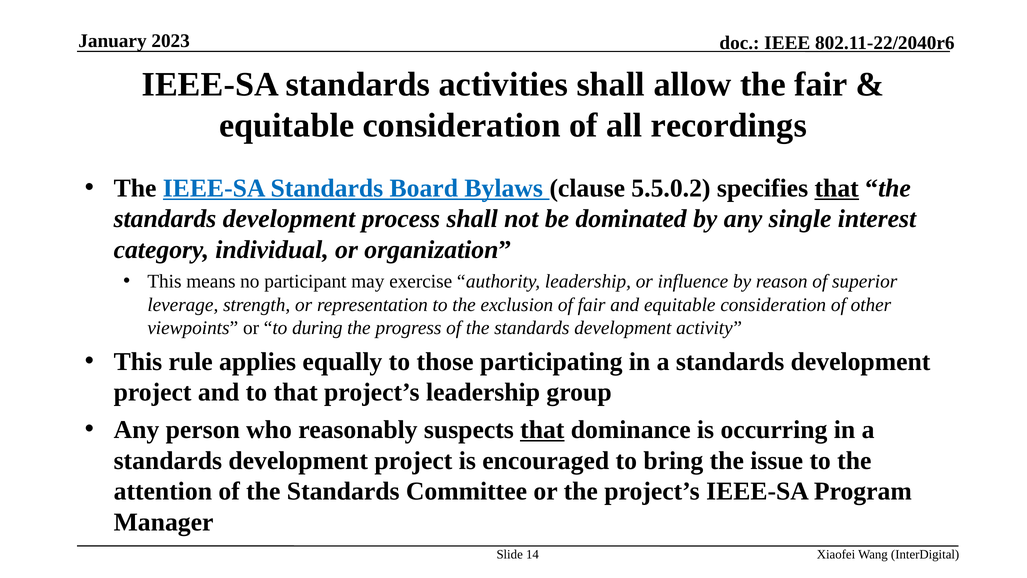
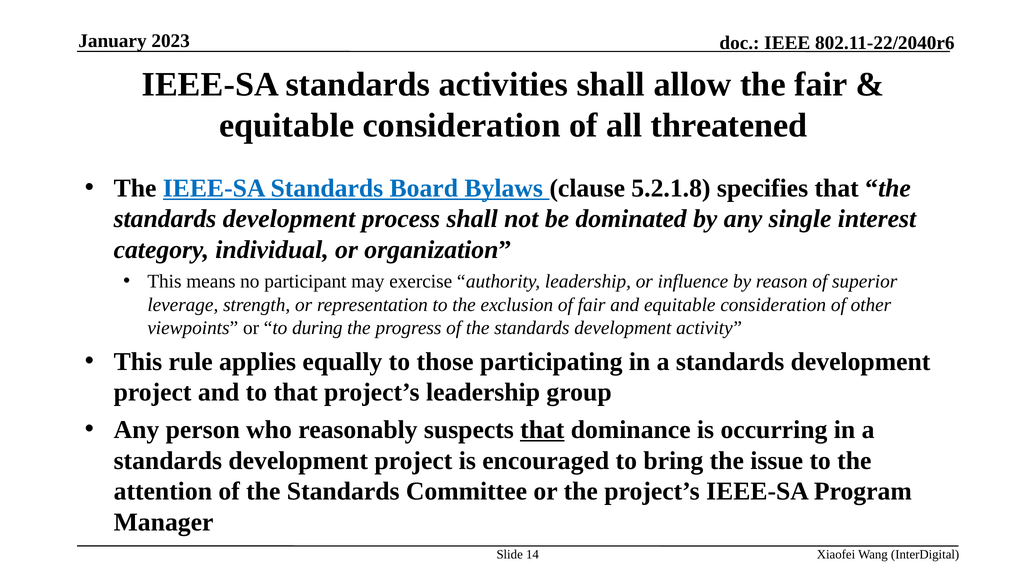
recordings: recordings -> threatened
5.5.0.2: 5.5.0.2 -> 5.2.1.8
that at (837, 188) underline: present -> none
